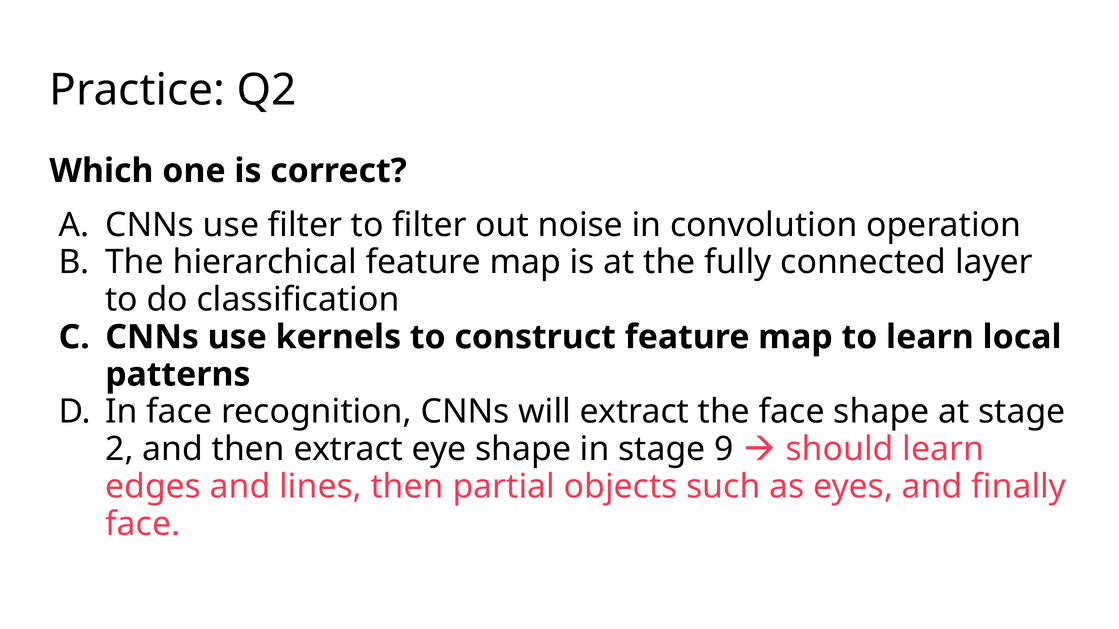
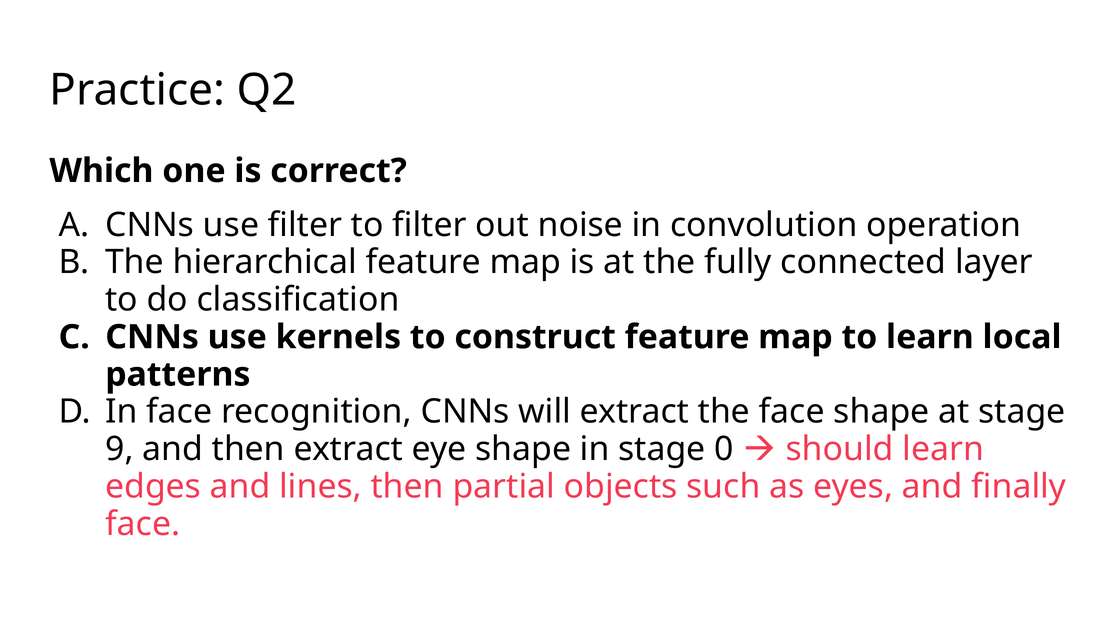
2: 2 -> 9
9: 9 -> 0
